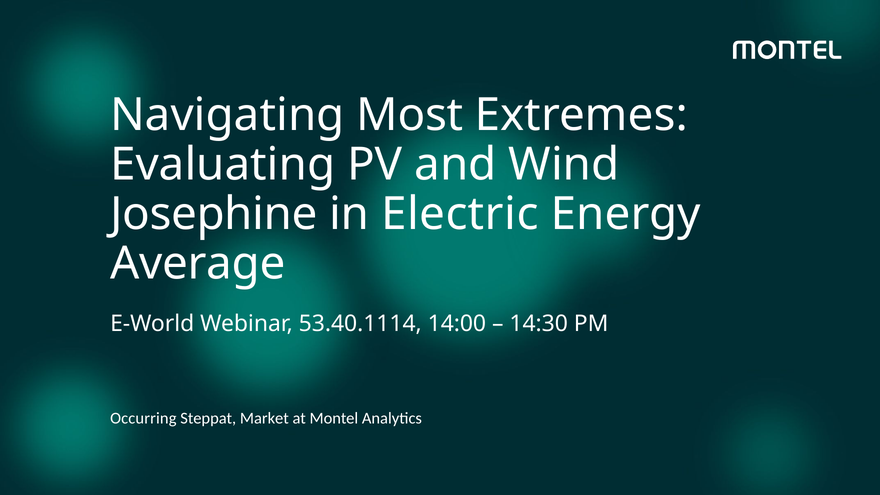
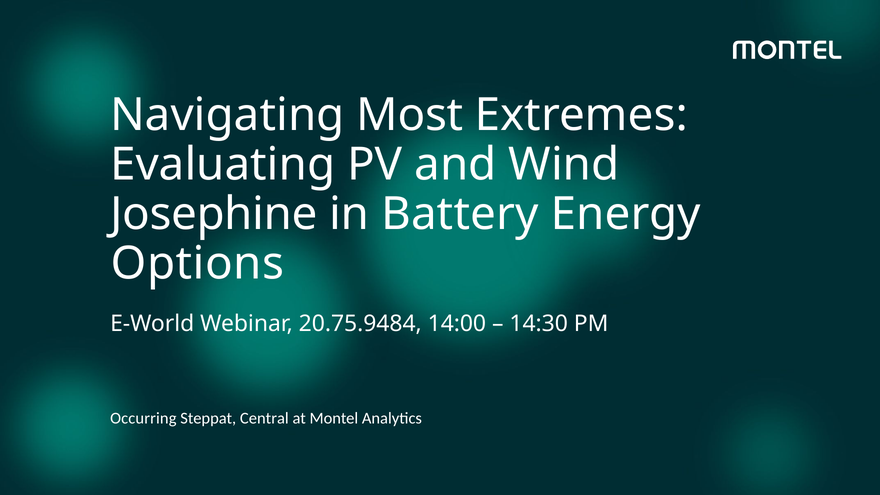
Electric: Electric -> Battery
Average: Average -> Options
53.40.1114: 53.40.1114 -> 20.75.9484
Market: Market -> Central
